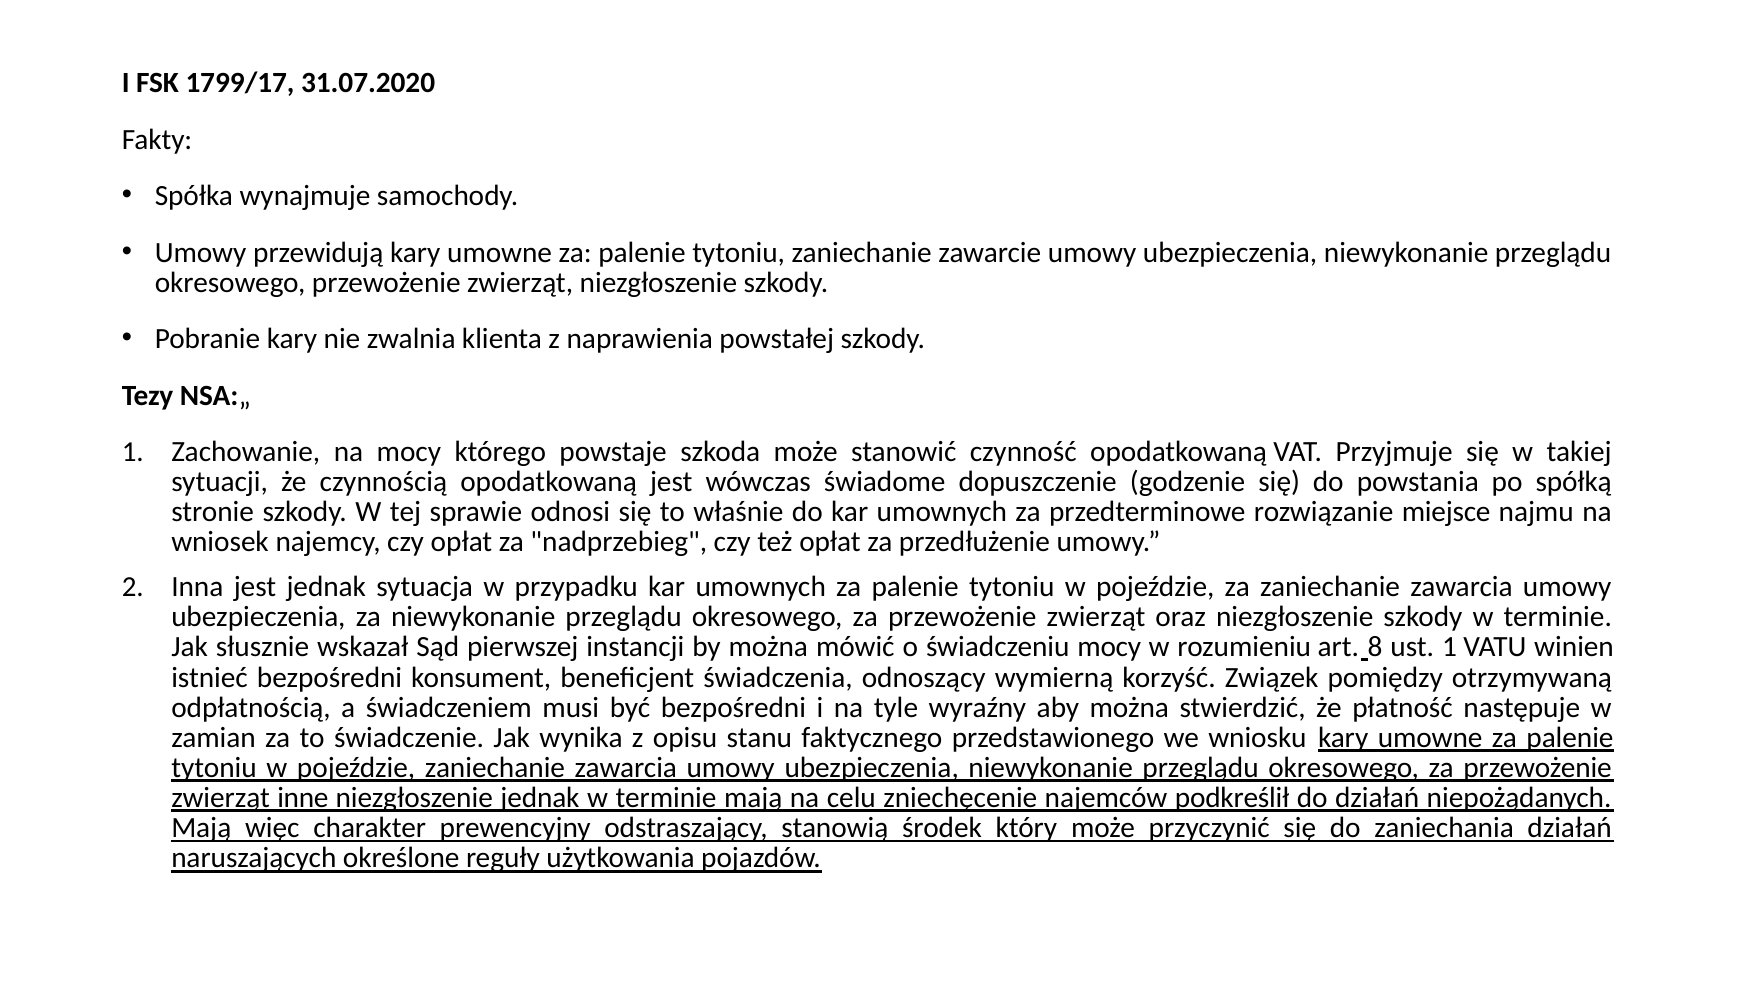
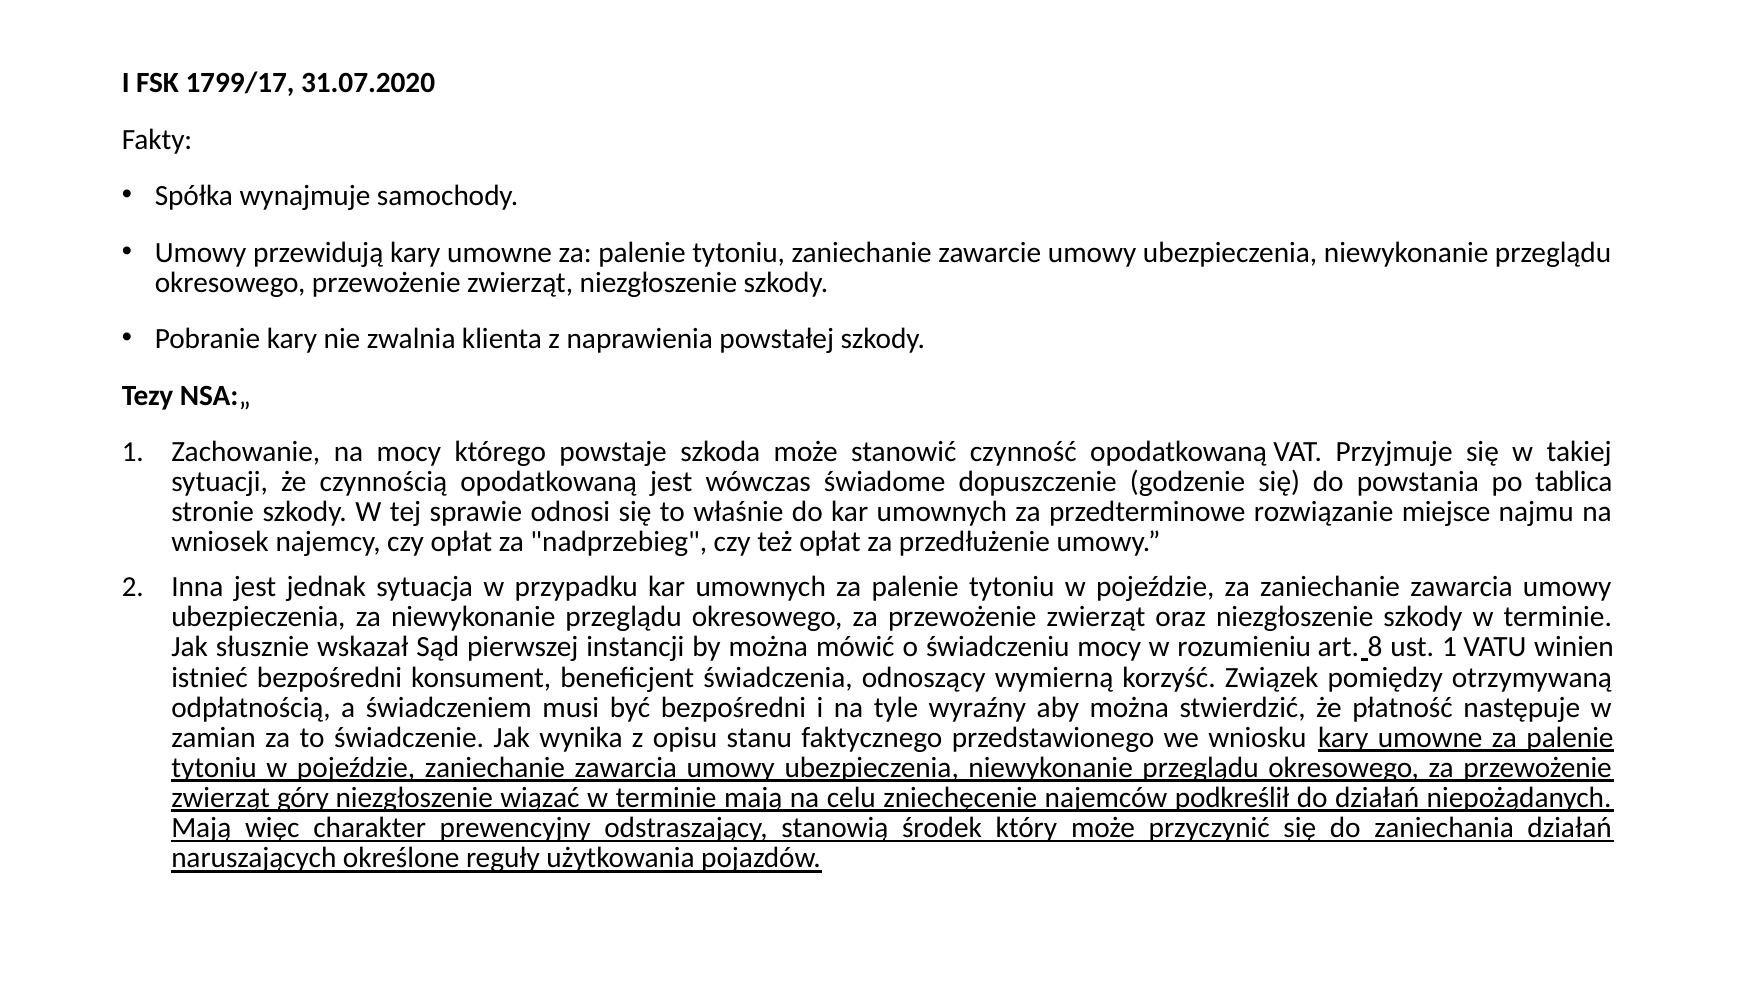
spółką: spółką -> tablica
inne: inne -> góry
niezgłoszenie jednak: jednak -> wiązać
